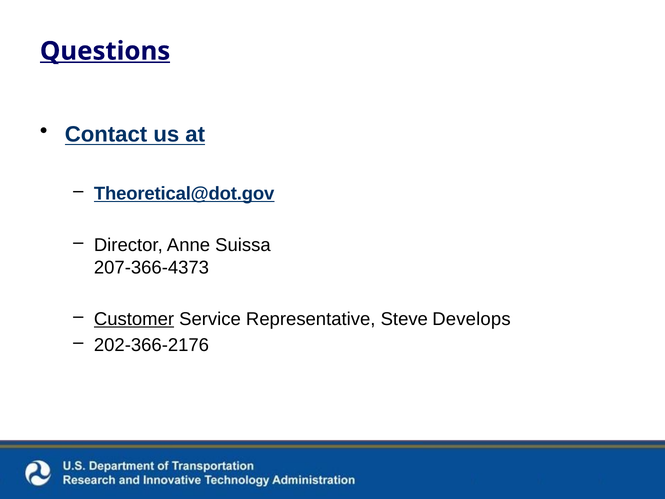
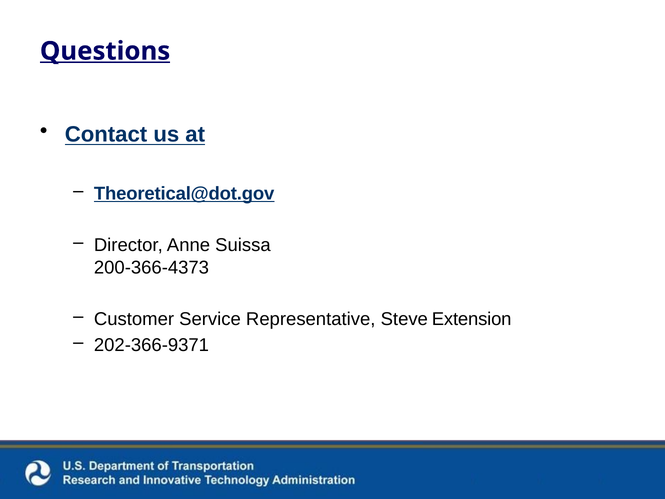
207-366-4373: 207-366-4373 -> 200-366-4373
Customer underline: present -> none
Develops: Develops -> Extension
202-366-2176: 202-366-2176 -> 202-366-9371
